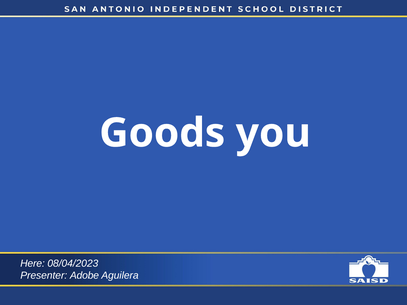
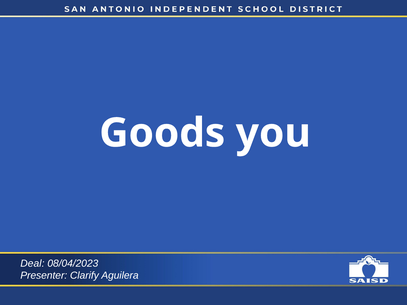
Here: Here -> Deal
Adobe: Adobe -> Clarify
